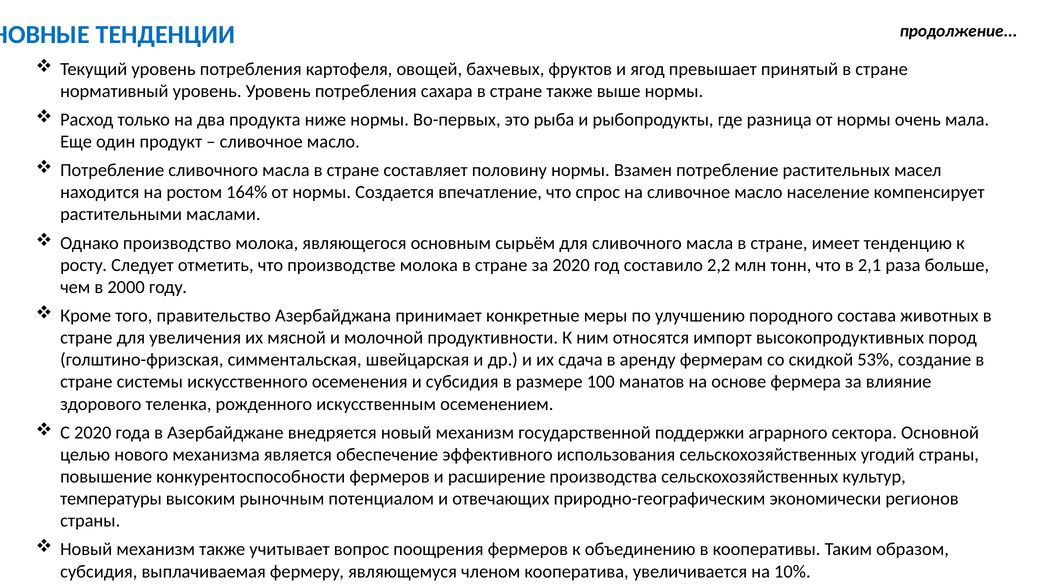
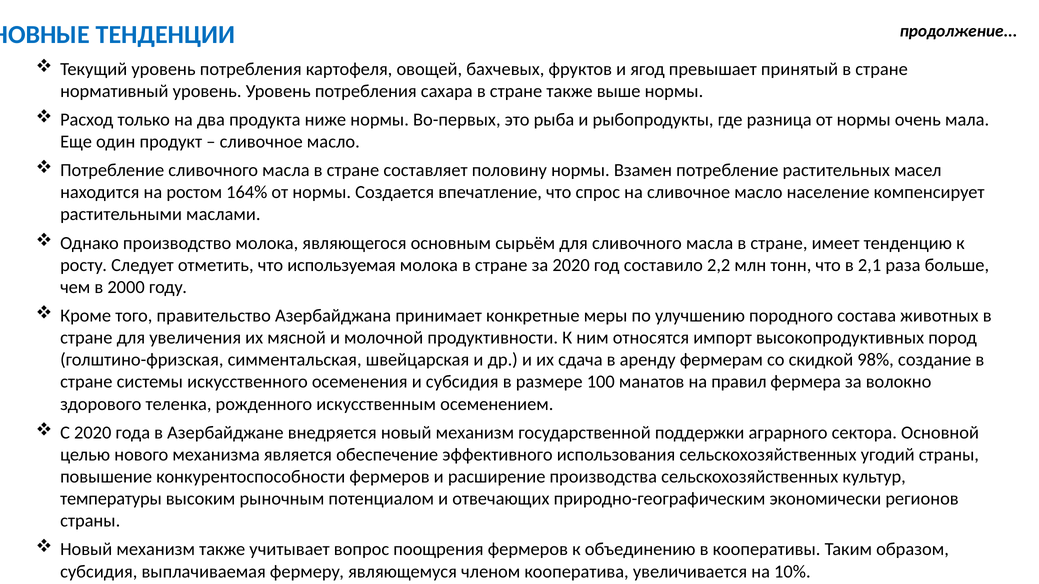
производстве: производстве -> используемая
53%: 53% -> 98%
основе: основе -> правил
влияние: влияние -> волокно
